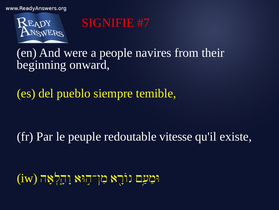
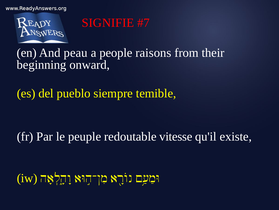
were: were -> peau
navires: navires -> raisons
